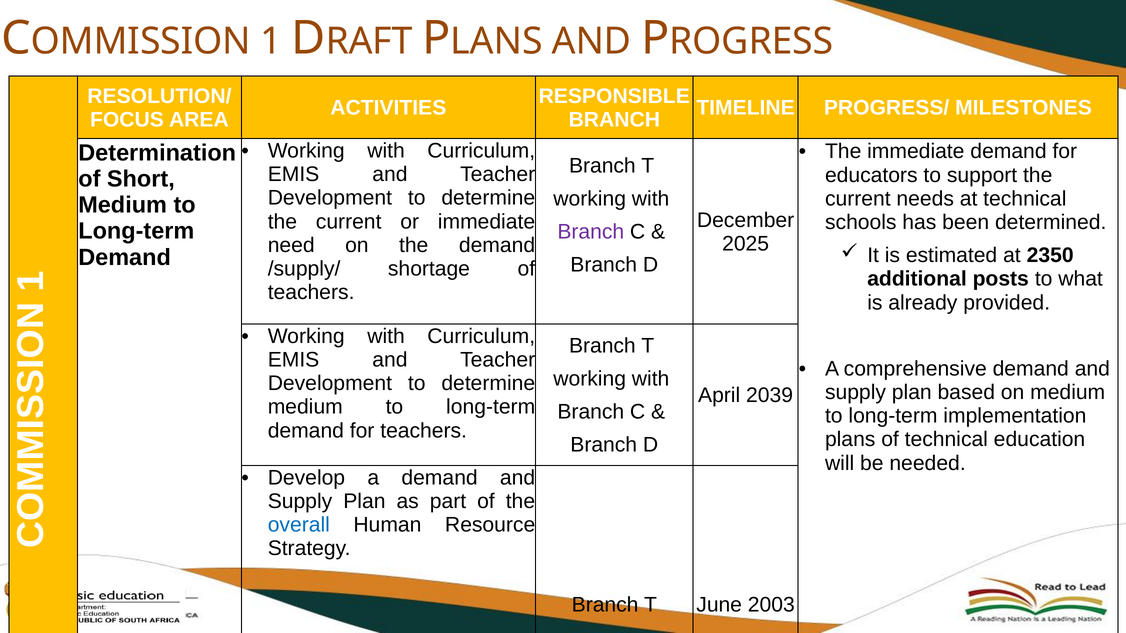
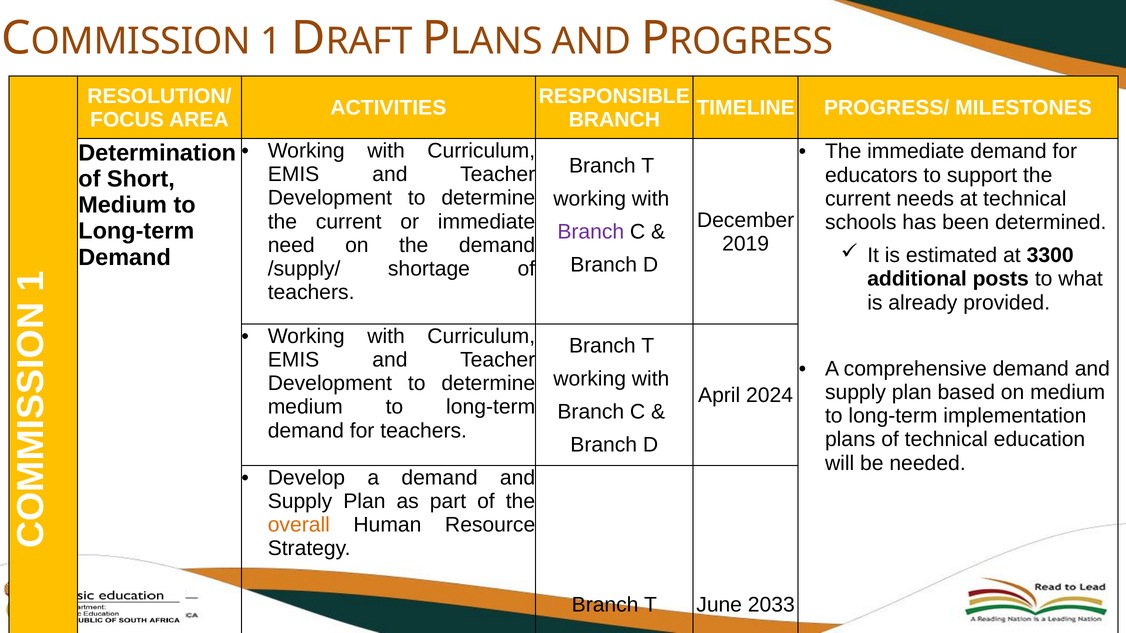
2025: 2025 -> 2019
2350: 2350 -> 3300
2039: 2039 -> 2024
overall colour: blue -> orange
2003: 2003 -> 2033
